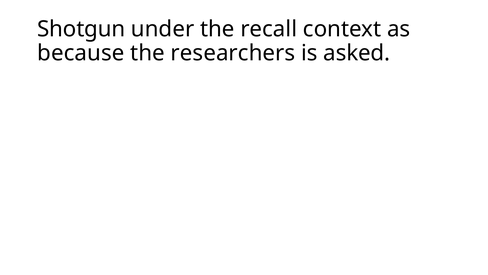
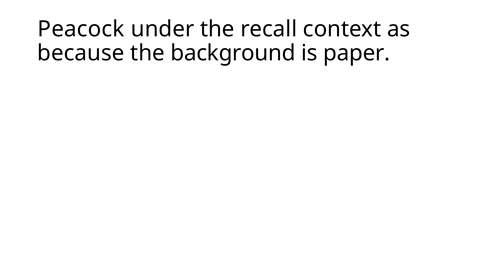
Shotgun: Shotgun -> Peacock
researchers: researchers -> background
asked: asked -> paper
